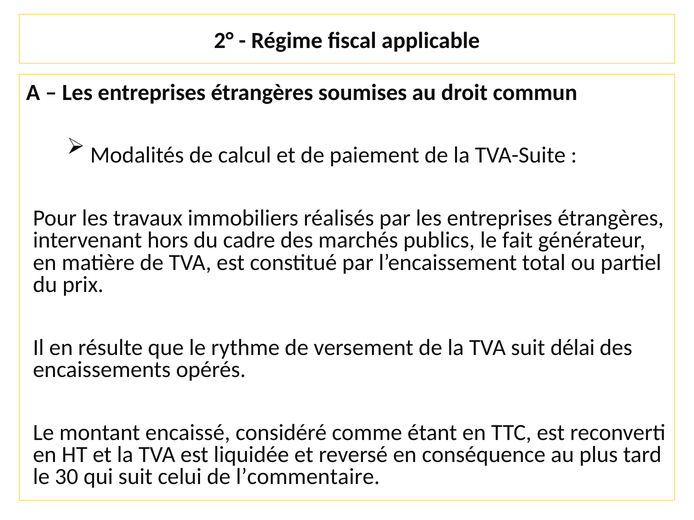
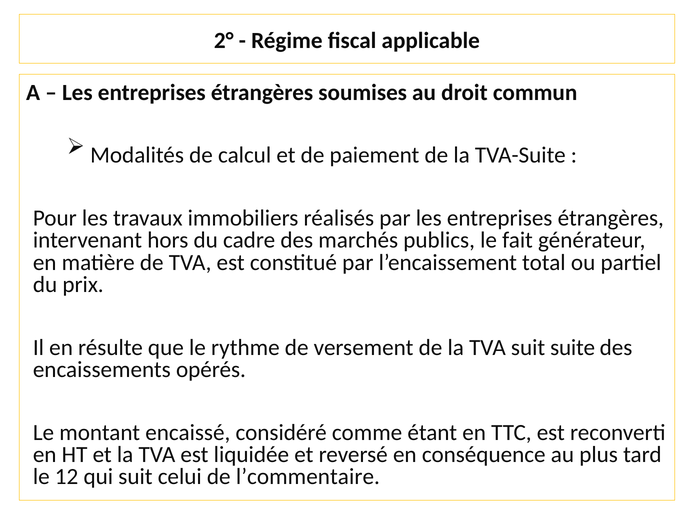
délai: délai -> suite
30: 30 -> 12
